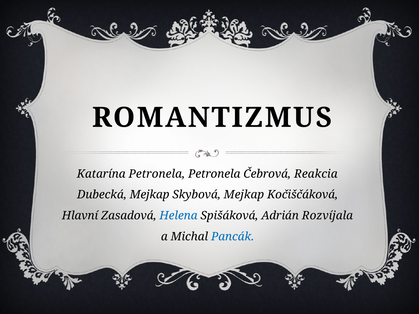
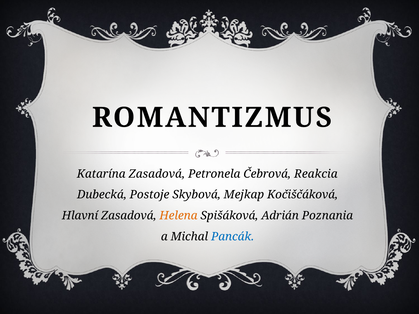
Katarína Petronela: Petronela -> Zasadová
Dubecká Mejkap: Mejkap -> Postoje
Helena colour: blue -> orange
Rozvíjala: Rozvíjala -> Poznania
